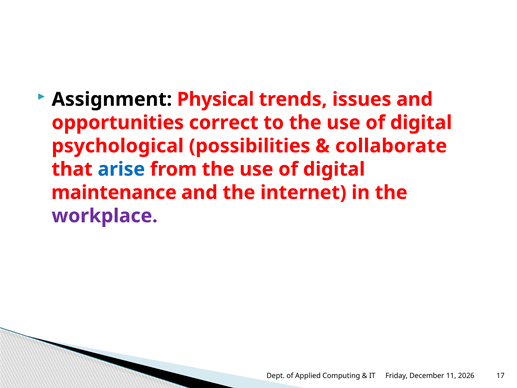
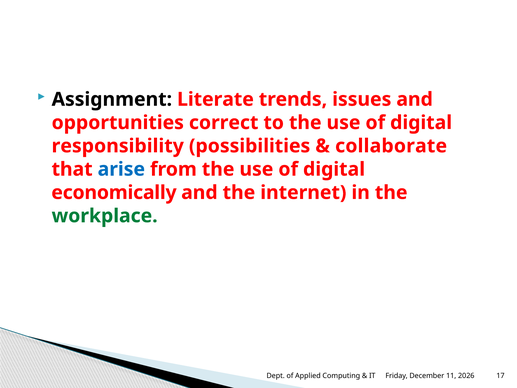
Physical: Physical -> Literate
psychological: psychological -> responsibility
maintenance: maintenance -> economically
workplace colour: purple -> green
